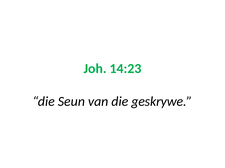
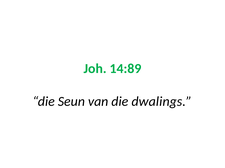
14:23: 14:23 -> 14:89
geskrywe: geskrywe -> dwalings
